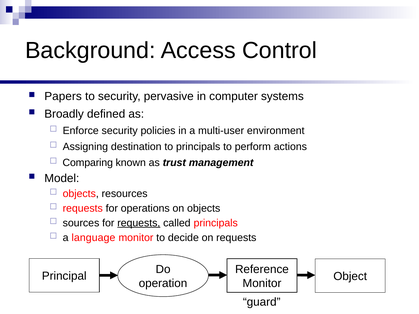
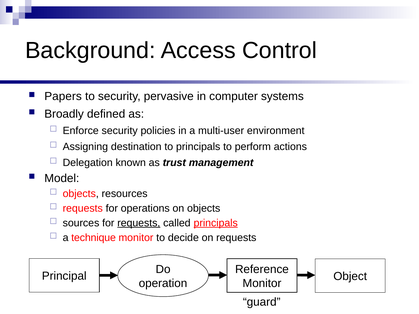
Comparing: Comparing -> Delegation
principals at (216, 223) underline: none -> present
language: language -> technique
